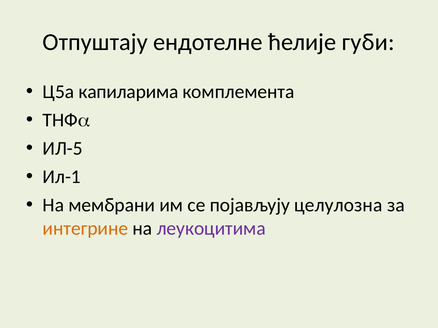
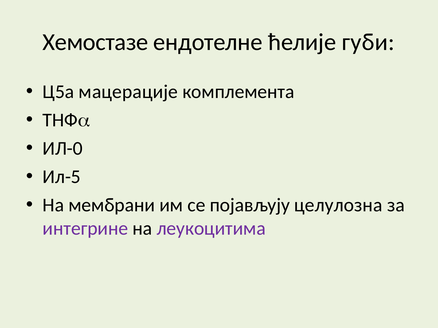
Отпуштају: Отпуштају -> Хемостазе
капиларима: капиларима -> мацерације
ИЛ-5: ИЛ-5 -> ИЛ-0
Ил-1: Ил-1 -> Ил-5
интегрине colour: orange -> purple
